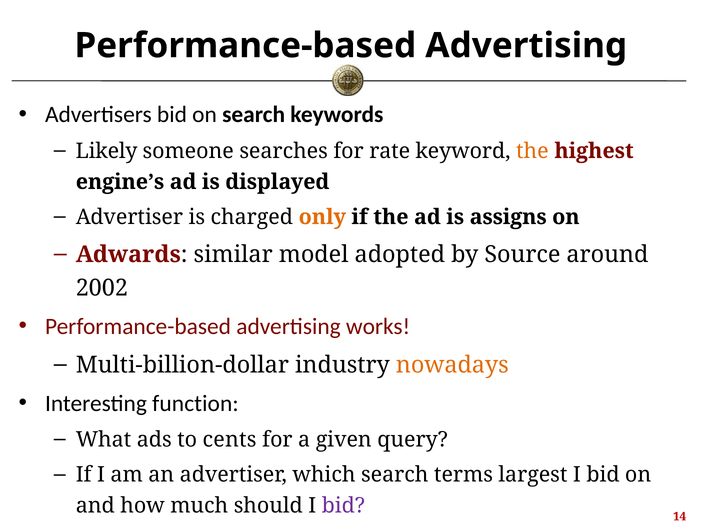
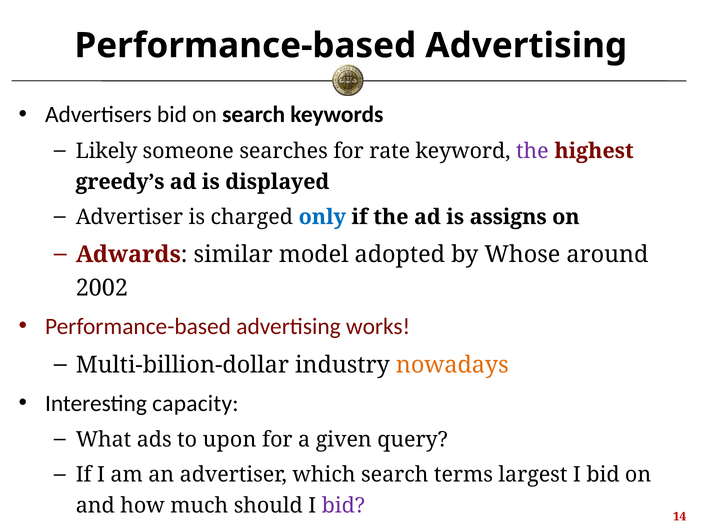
the at (532, 151) colour: orange -> purple
engine’s: engine’s -> greedy’s
only colour: orange -> blue
Source: Source -> Whose
function: function -> capacity
cents: cents -> upon
